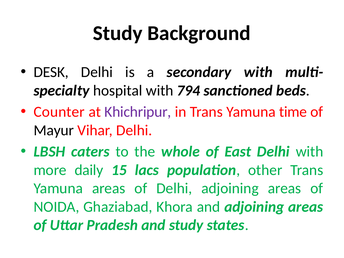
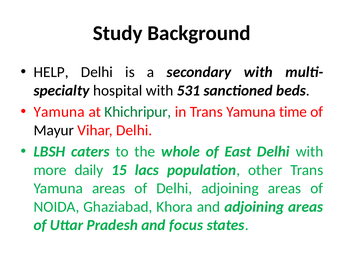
DESK: DESK -> HELP
794: 794 -> 531
Counter at (59, 112): Counter -> Yamuna
Khichripur colour: purple -> green
and study: study -> focus
